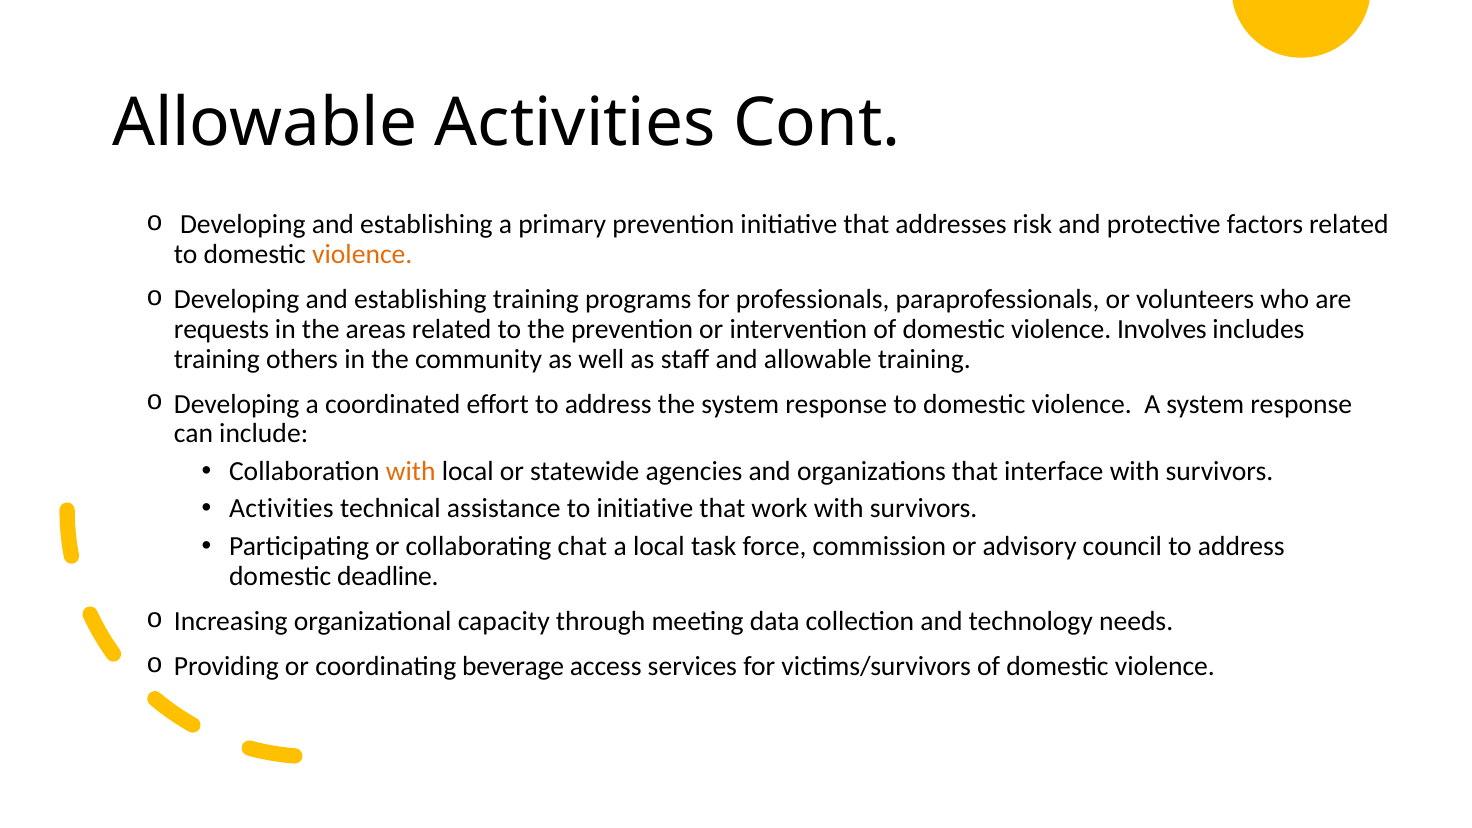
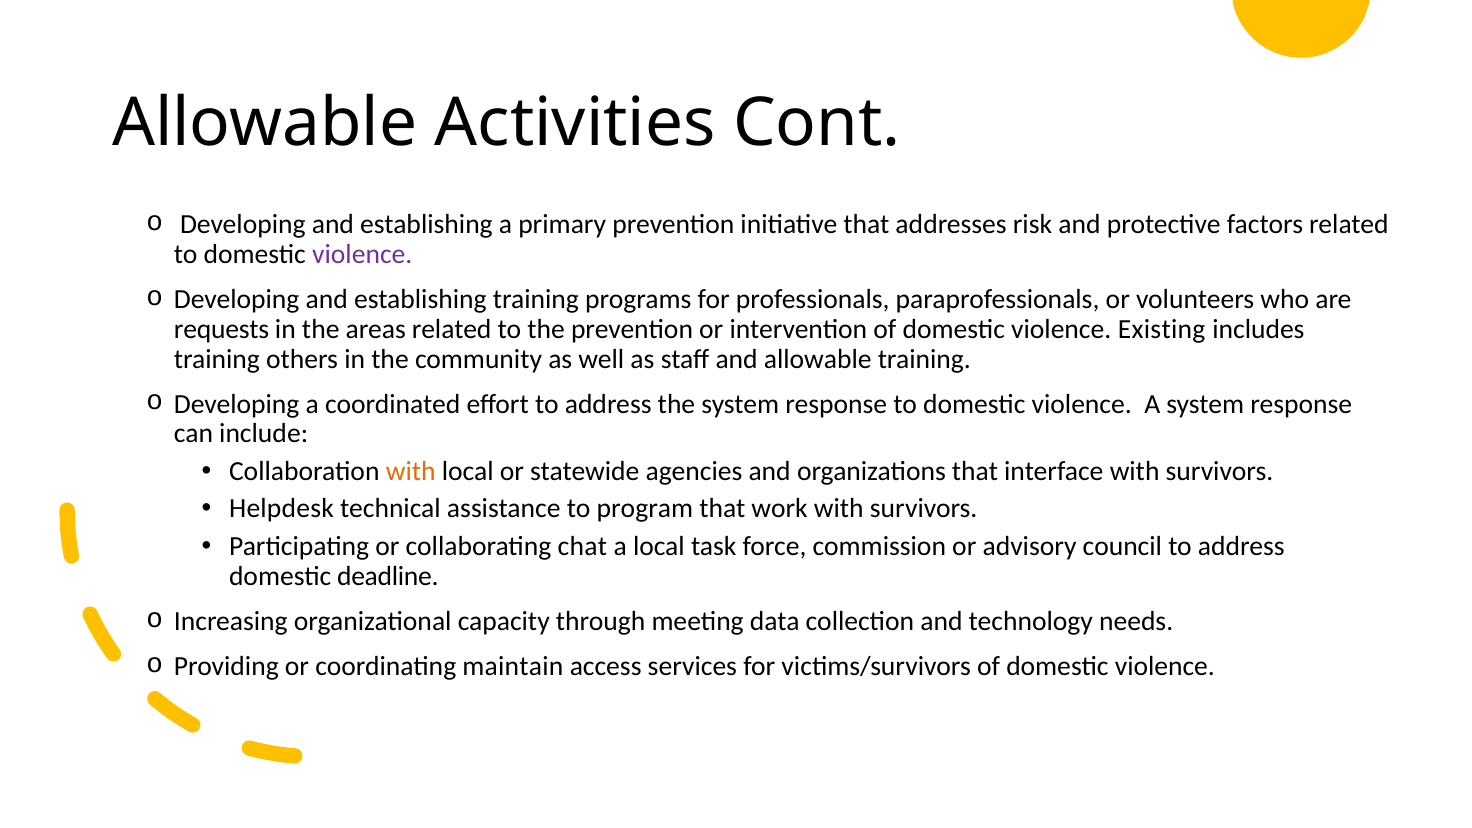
violence at (362, 254) colour: orange -> purple
Involves: Involves -> Existing
Activities at (281, 509): Activities -> Helpdesk
to initiative: initiative -> program
beverage: beverage -> maintain
